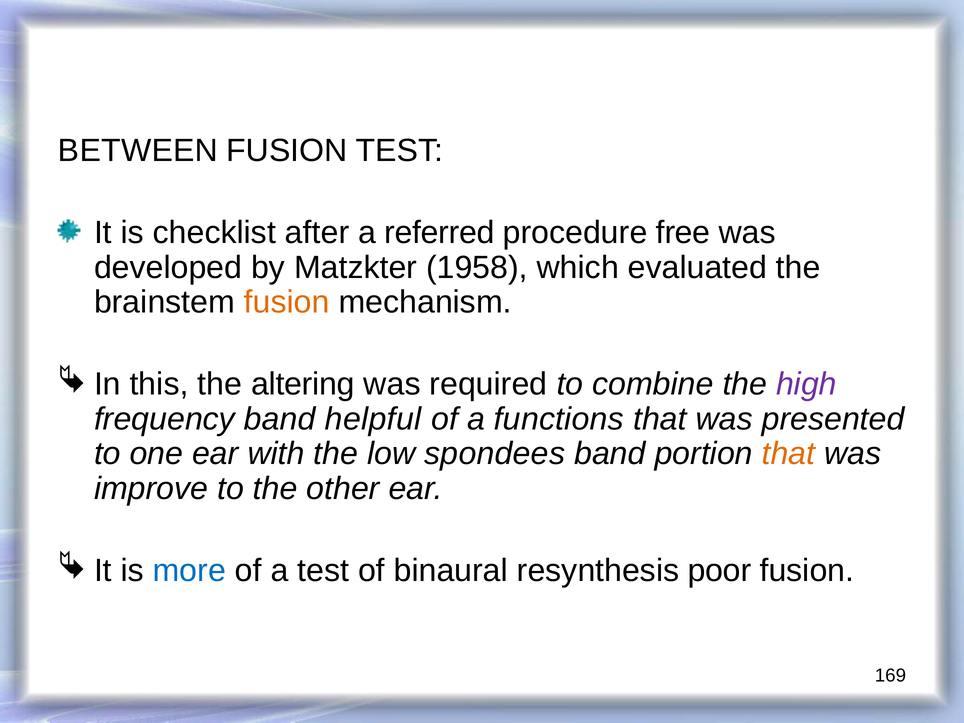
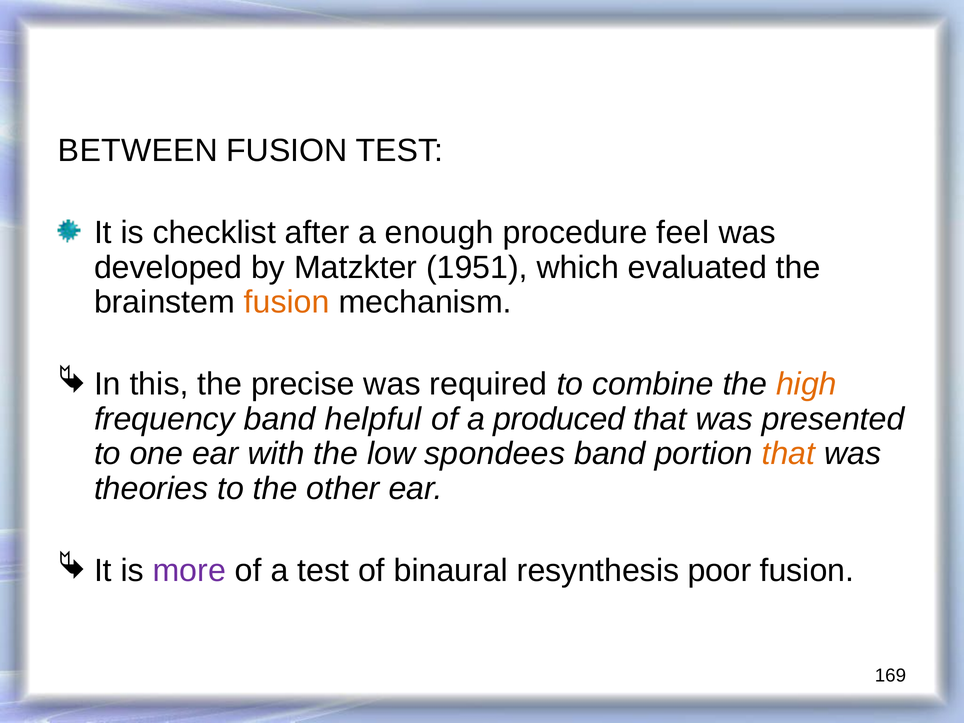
referred: referred -> enough
free: free -> feel
1958: 1958 -> 1951
altering: altering -> precise
high colour: purple -> orange
functions: functions -> produced
improve: improve -> theories
more colour: blue -> purple
